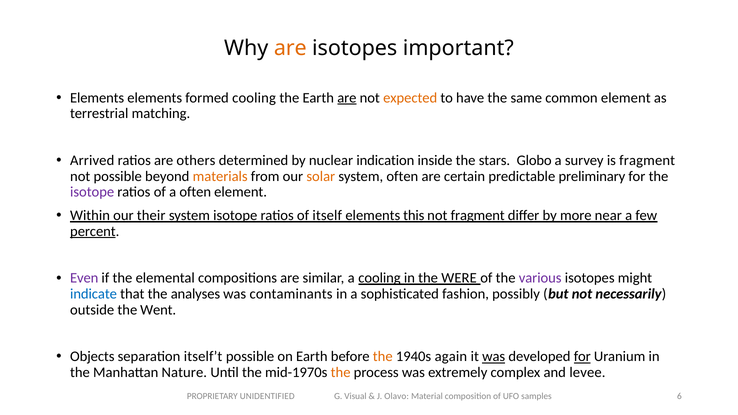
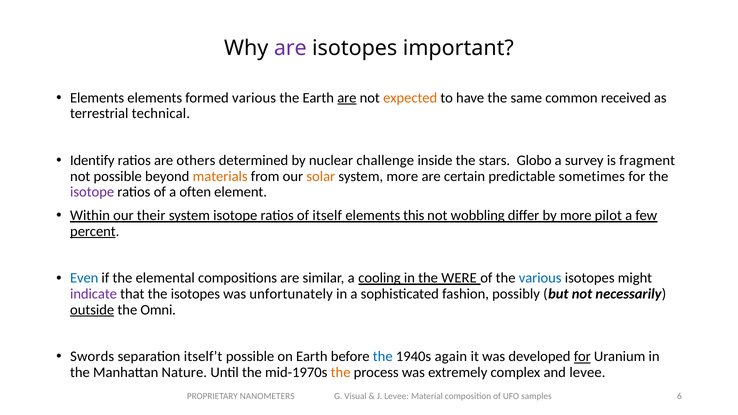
are at (290, 48) colour: orange -> purple
formed cooling: cooling -> various
common element: element -> received
matching: matching -> technical
Arrived: Arrived -> Identify
indication: indication -> challenge
system often: often -> more
preliminary: preliminary -> sometimes
not fragment: fragment -> wobbling
near: near -> pilot
Even colour: purple -> blue
various at (540, 278) colour: purple -> blue
indicate colour: blue -> purple
the analyses: analyses -> isotopes
contaminants: contaminants -> unfortunately
outside underline: none -> present
Went: Went -> Omni
Objects: Objects -> Swords
the at (383, 357) colour: orange -> blue
was at (494, 357) underline: present -> none
UNIDENTIFIED: UNIDENTIFIED -> NANOMETERS
J Olavo: Olavo -> Levee
